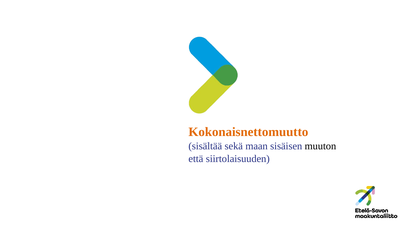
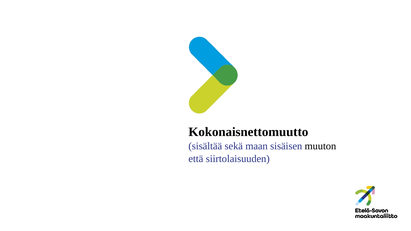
Kokonaisnettomuutto colour: orange -> black
